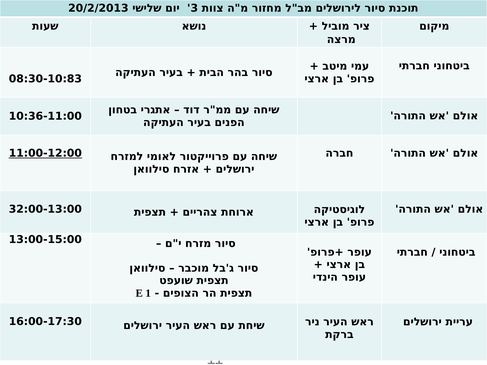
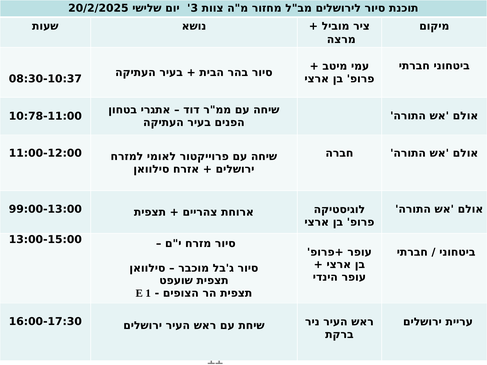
20/2/2013: 20/2/2013 -> 20/2/2025
08:30-10:83: 08:30-10:83 -> 08:30-10:37
10:36-11:00: 10:36-11:00 -> 10:78-11:00
11:00-12:00 underline: present -> none
32:00-13:00: 32:00-13:00 -> 99:00-13:00
